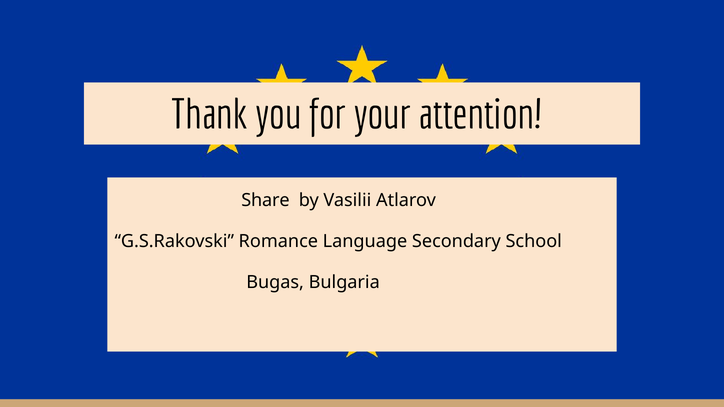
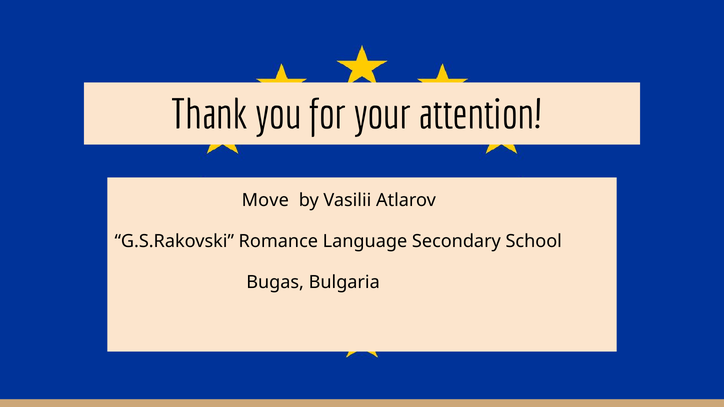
Share: Share -> Move
